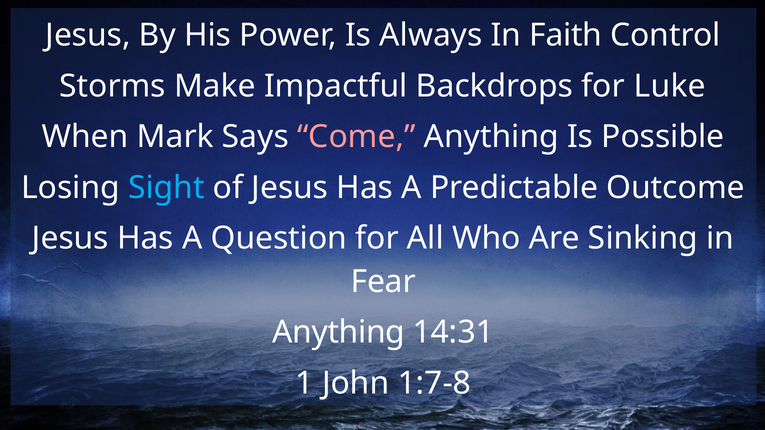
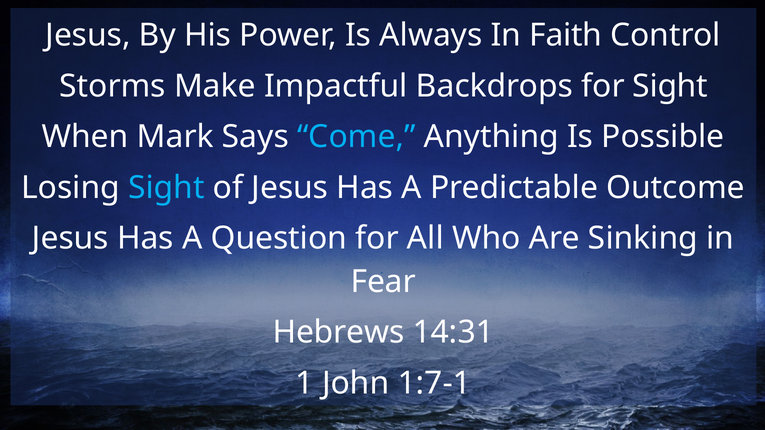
for Luke: Luke -> Sight
Come colour: pink -> light blue
Anything at (339, 333): Anything -> Hebrews
1:7-8: 1:7-8 -> 1:7-1
